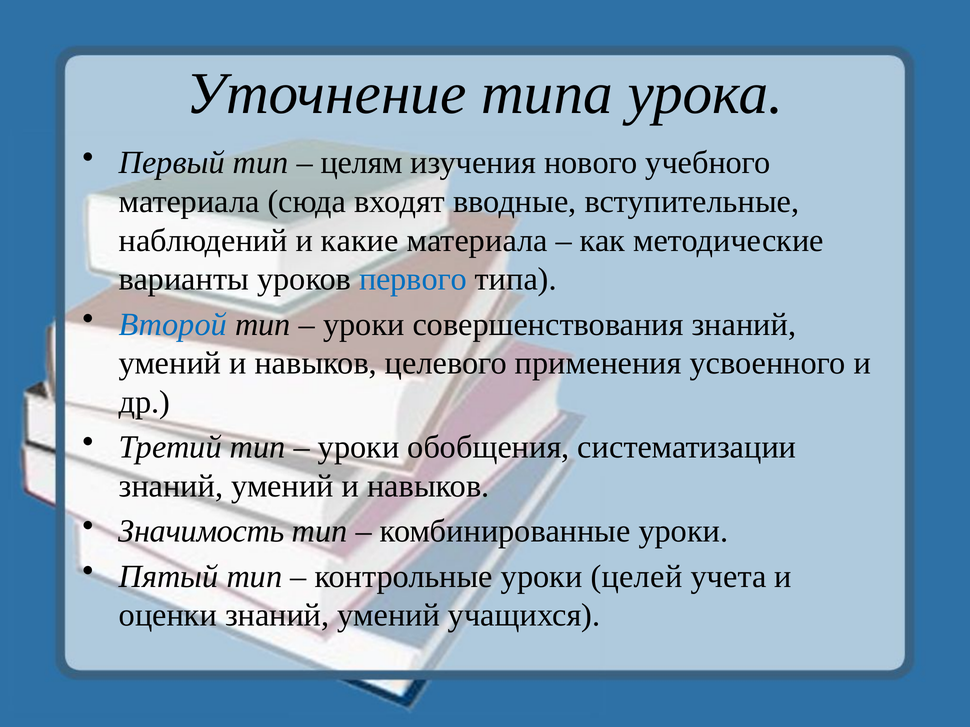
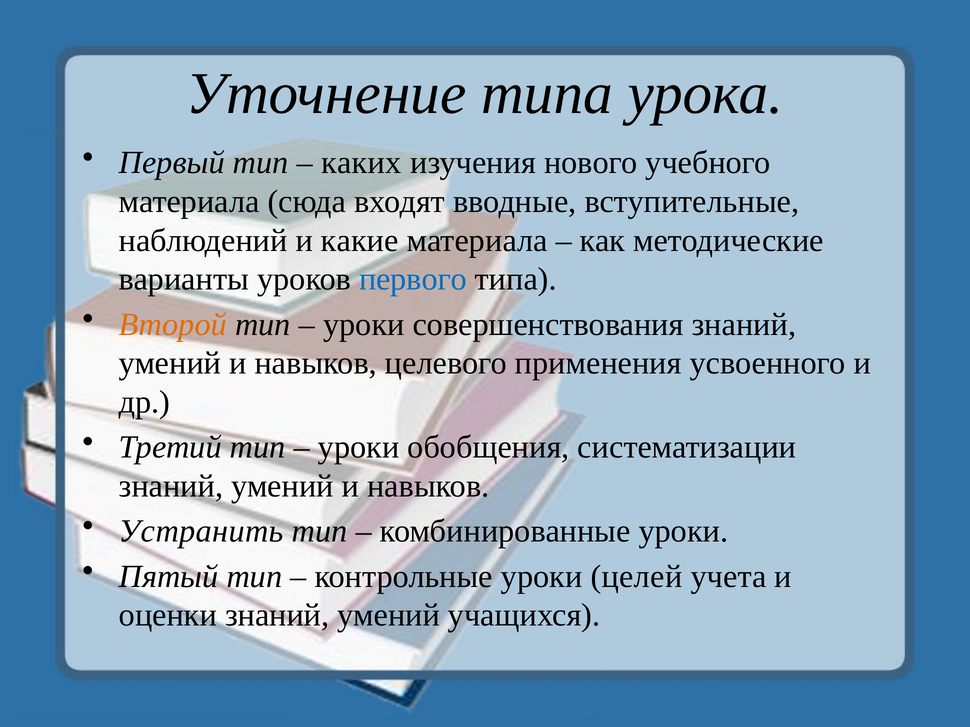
целям: целям -> каких
Второй colour: blue -> orange
Значимость: Значимость -> Устранить
